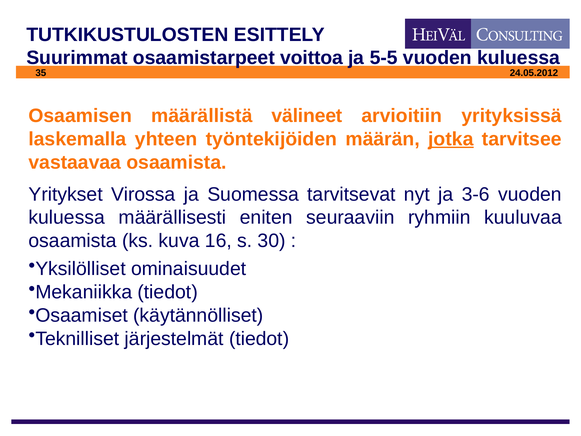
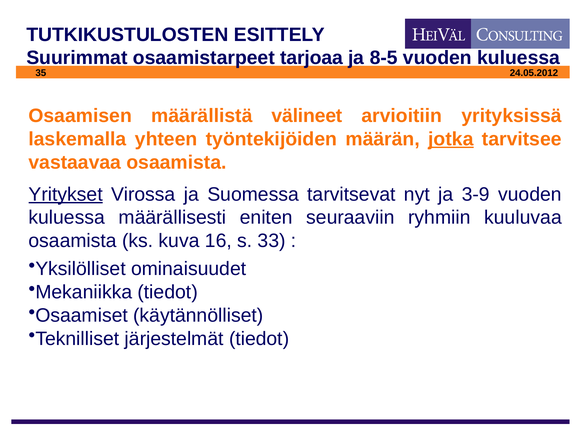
voittoa: voittoa -> tarjoaa
5-5: 5-5 -> 8-5
Yritykset underline: none -> present
3-6: 3-6 -> 3-9
30: 30 -> 33
